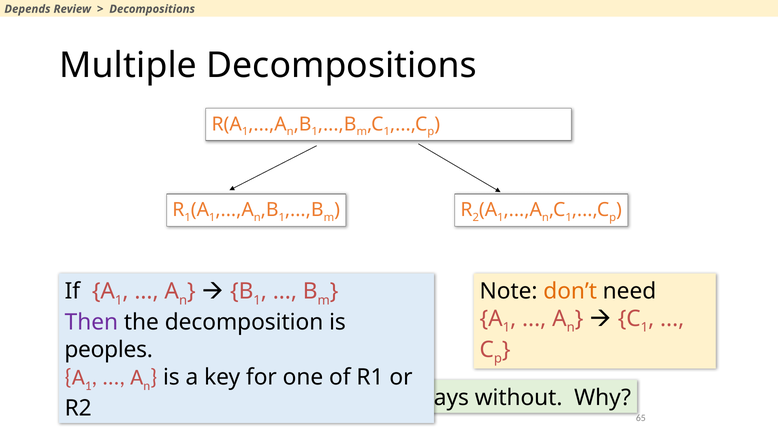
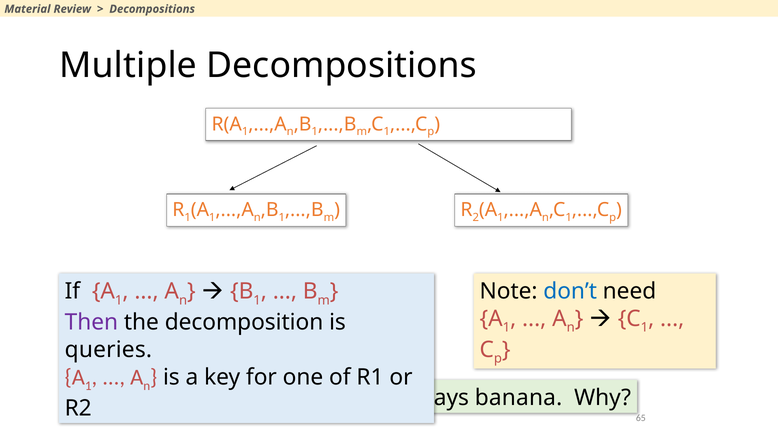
Depends: Depends -> Material
don’t colour: orange -> blue
peoples: peoples -> queries
without: without -> banana
